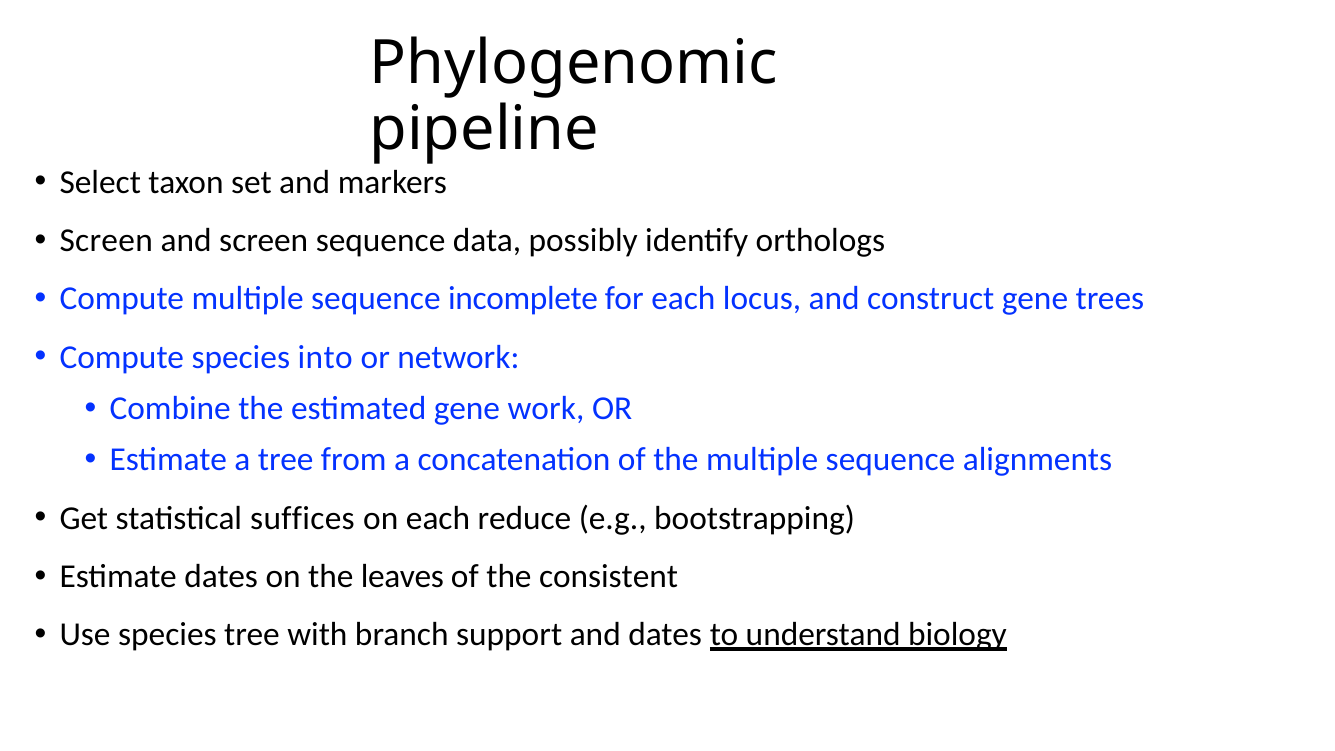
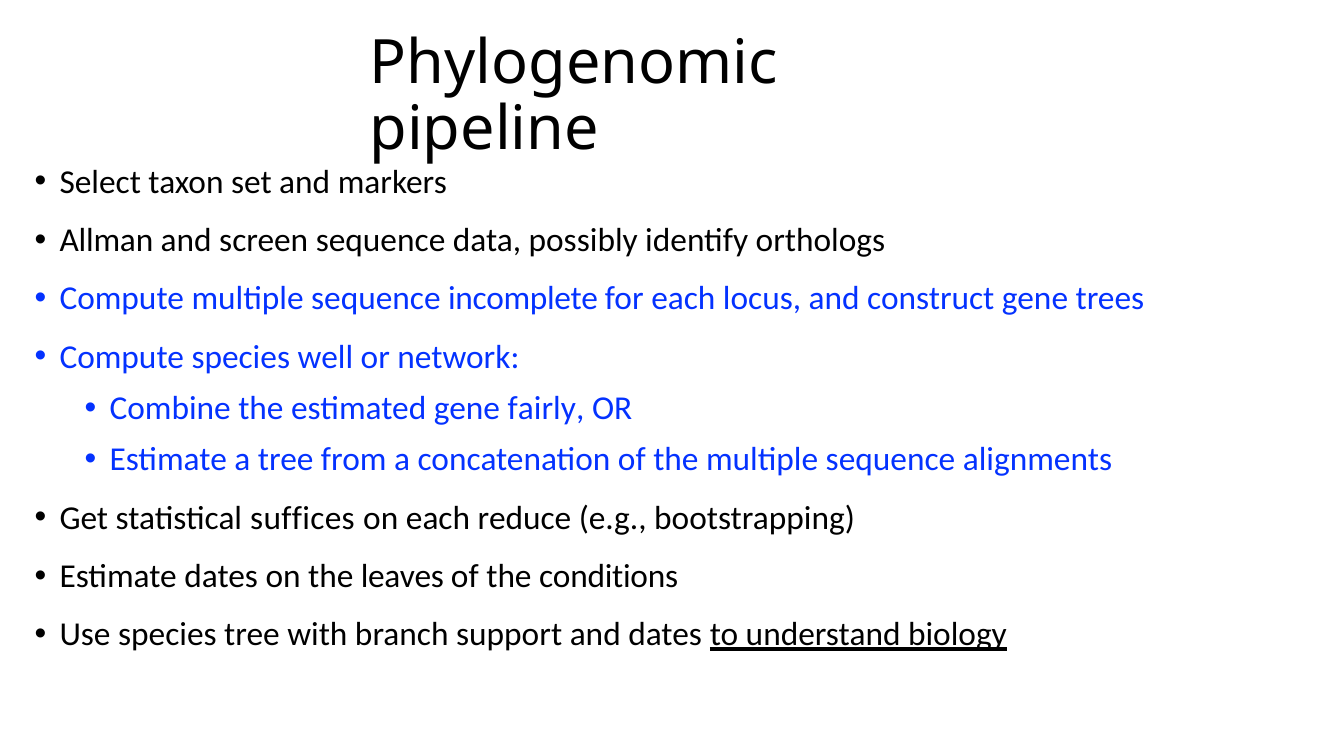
Screen at (106, 241): Screen -> Allman
into: into -> well
work: work -> fairly
consistent: consistent -> conditions
